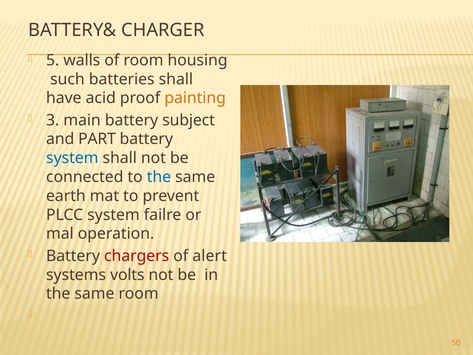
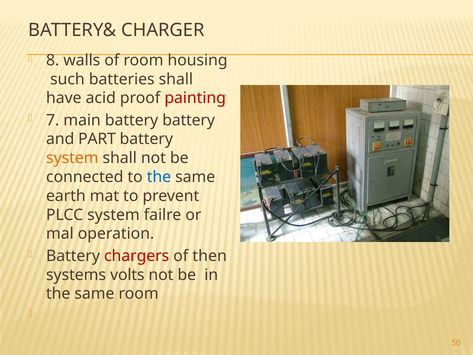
5: 5 -> 8
painting colour: orange -> red
3: 3 -> 7
battery subject: subject -> battery
system at (72, 158) colour: blue -> orange
alert: alert -> then
